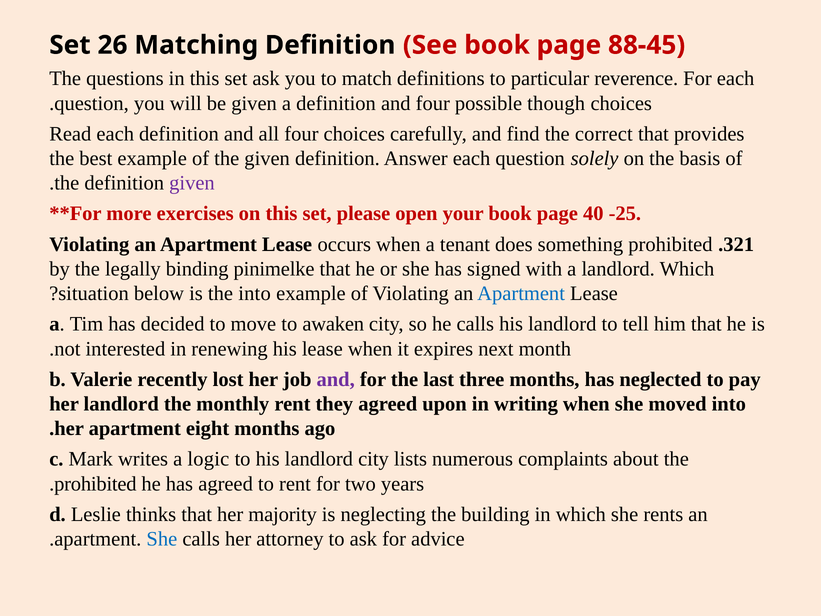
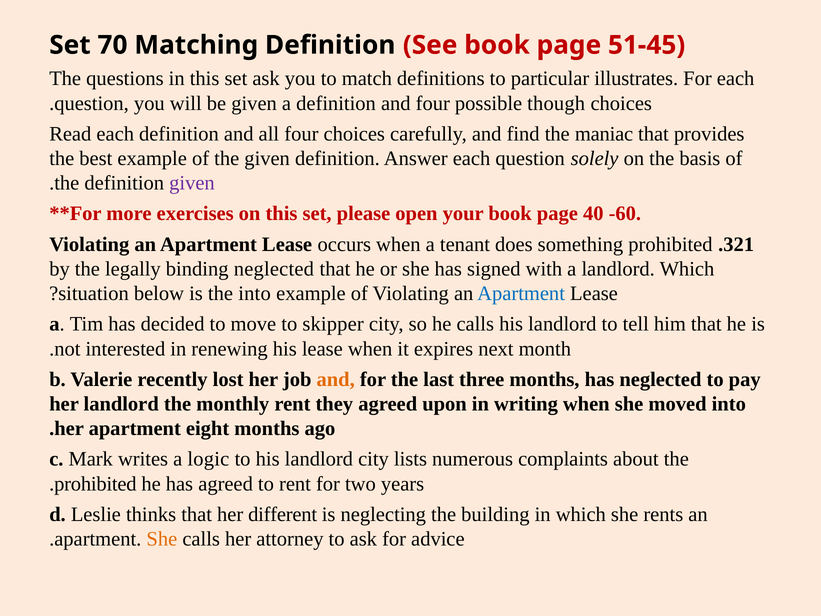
26: 26 -> 70
88-45: 88-45 -> 51-45
reverence: reverence -> illustrates
correct: correct -> maniac
-25: -25 -> -60
binding pinimelke: pinimelke -> neglected
awaken: awaken -> skipper
and at (336, 379) colour: purple -> orange
majority: majority -> different
She at (162, 539) colour: blue -> orange
